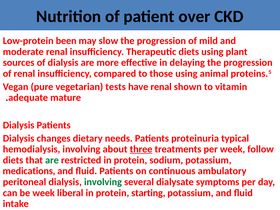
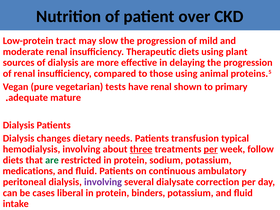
been: been -> tract
vitamin: vitamin -> primary
proteinuria: proteinuria -> transfusion
per at (211, 149) underline: none -> present
involving at (103, 182) colour: green -> purple
symptoms: symptoms -> correction
be week: week -> cases
starting: starting -> binders
